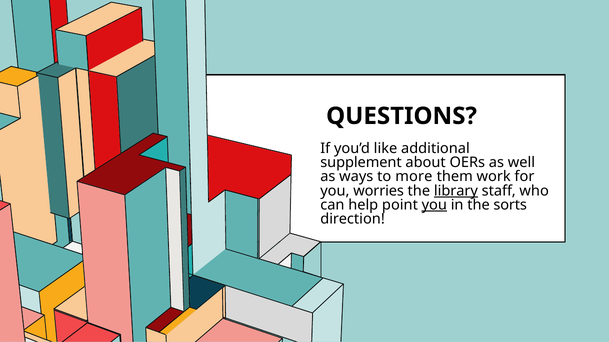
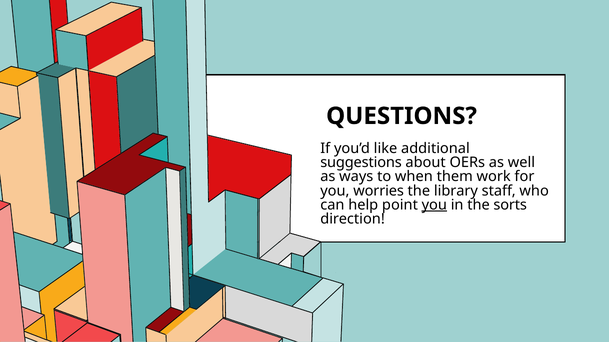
supplement: supplement -> suggestions
more: more -> when
library underline: present -> none
